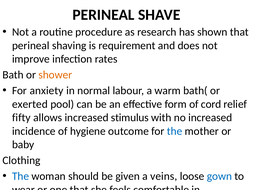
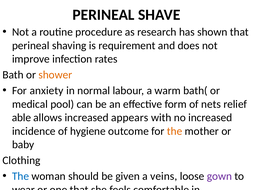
exerted: exerted -> medical
cord: cord -> nets
fifty: fifty -> able
stimulus: stimulus -> appears
the at (175, 131) colour: blue -> orange
gown colour: blue -> purple
